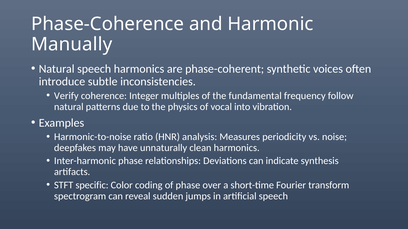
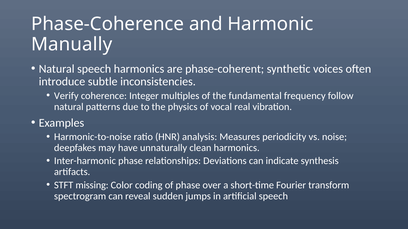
into: into -> real
specific: specific -> missing
